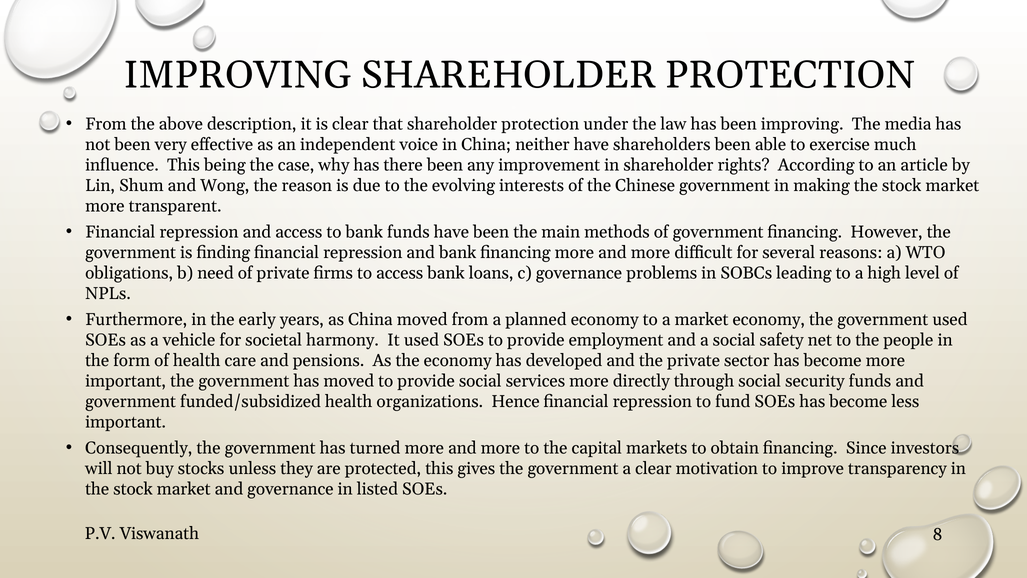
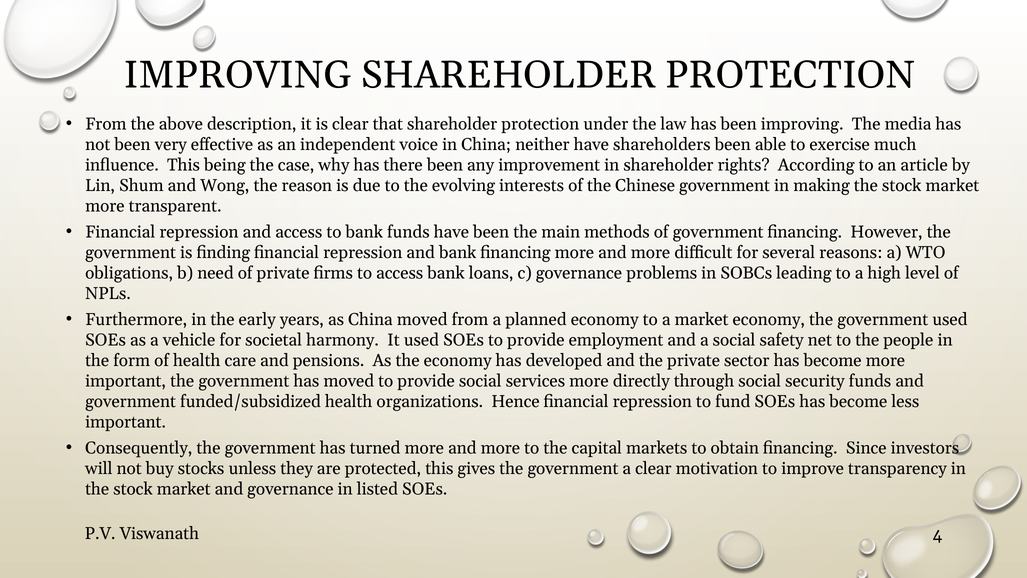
8: 8 -> 4
